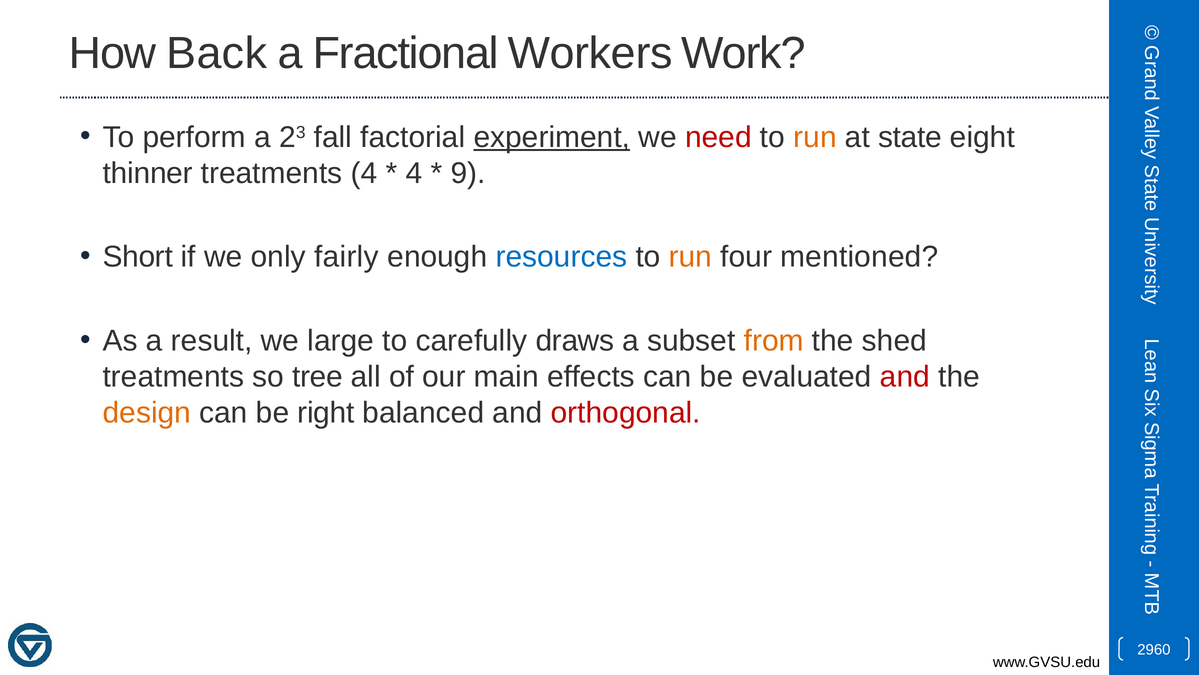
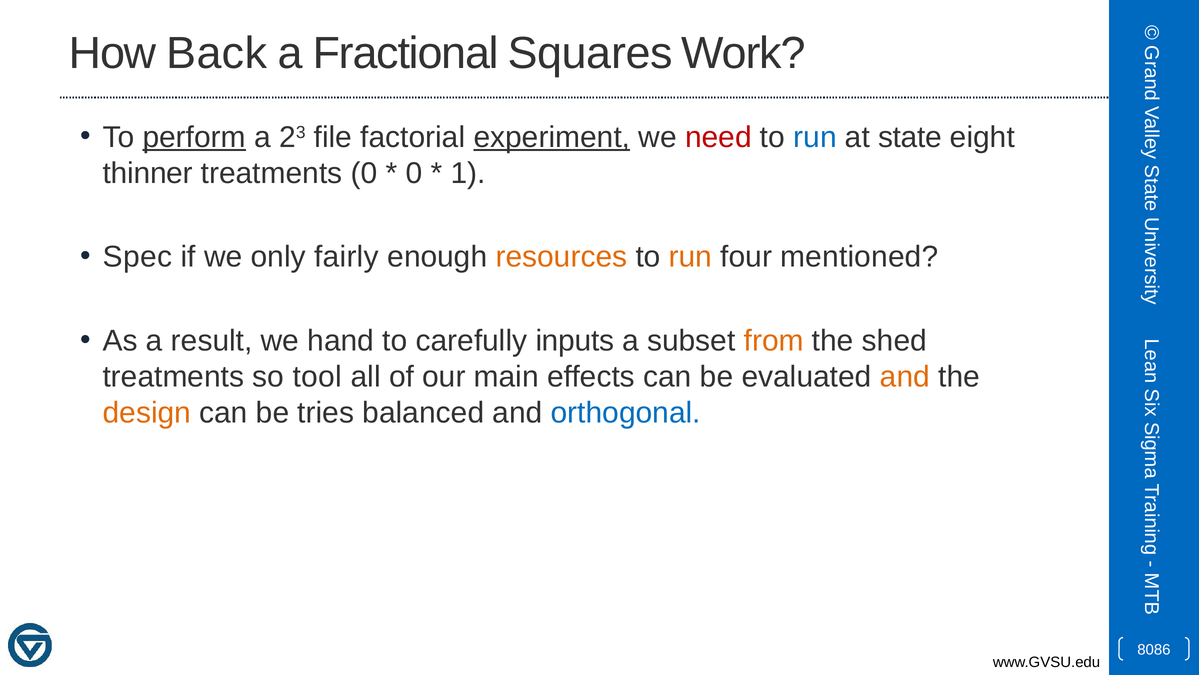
Workers: Workers -> Squares
perform underline: none -> present
fall: fall -> file
run at (815, 137) colour: orange -> blue
treatments 4: 4 -> 0
4 at (414, 173): 4 -> 0
9: 9 -> 1
Short: Short -> Spec
resources colour: blue -> orange
large: large -> hand
draws: draws -> inputs
tree: tree -> tool
and at (905, 377) colour: red -> orange
right: right -> tries
orthogonal colour: red -> blue
2960: 2960 -> 8086
